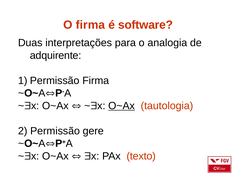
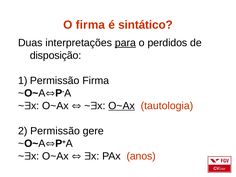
software: software -> sintático
para underline: none -> present
analogia: analogia -> perdidos
adquirente: adquirente -> disposição
texto: texto -> anos
